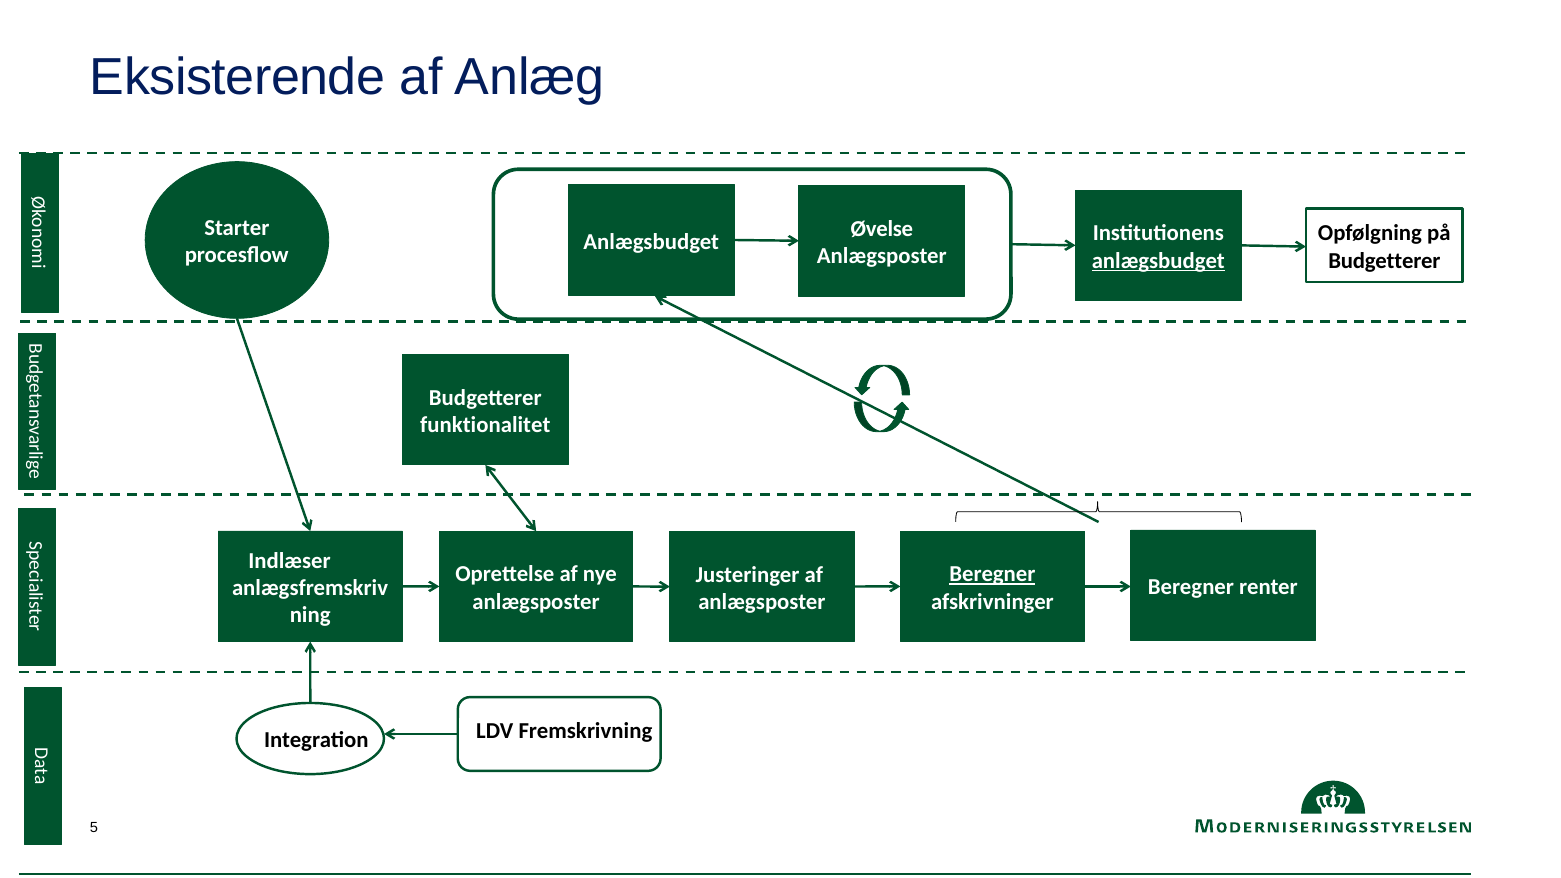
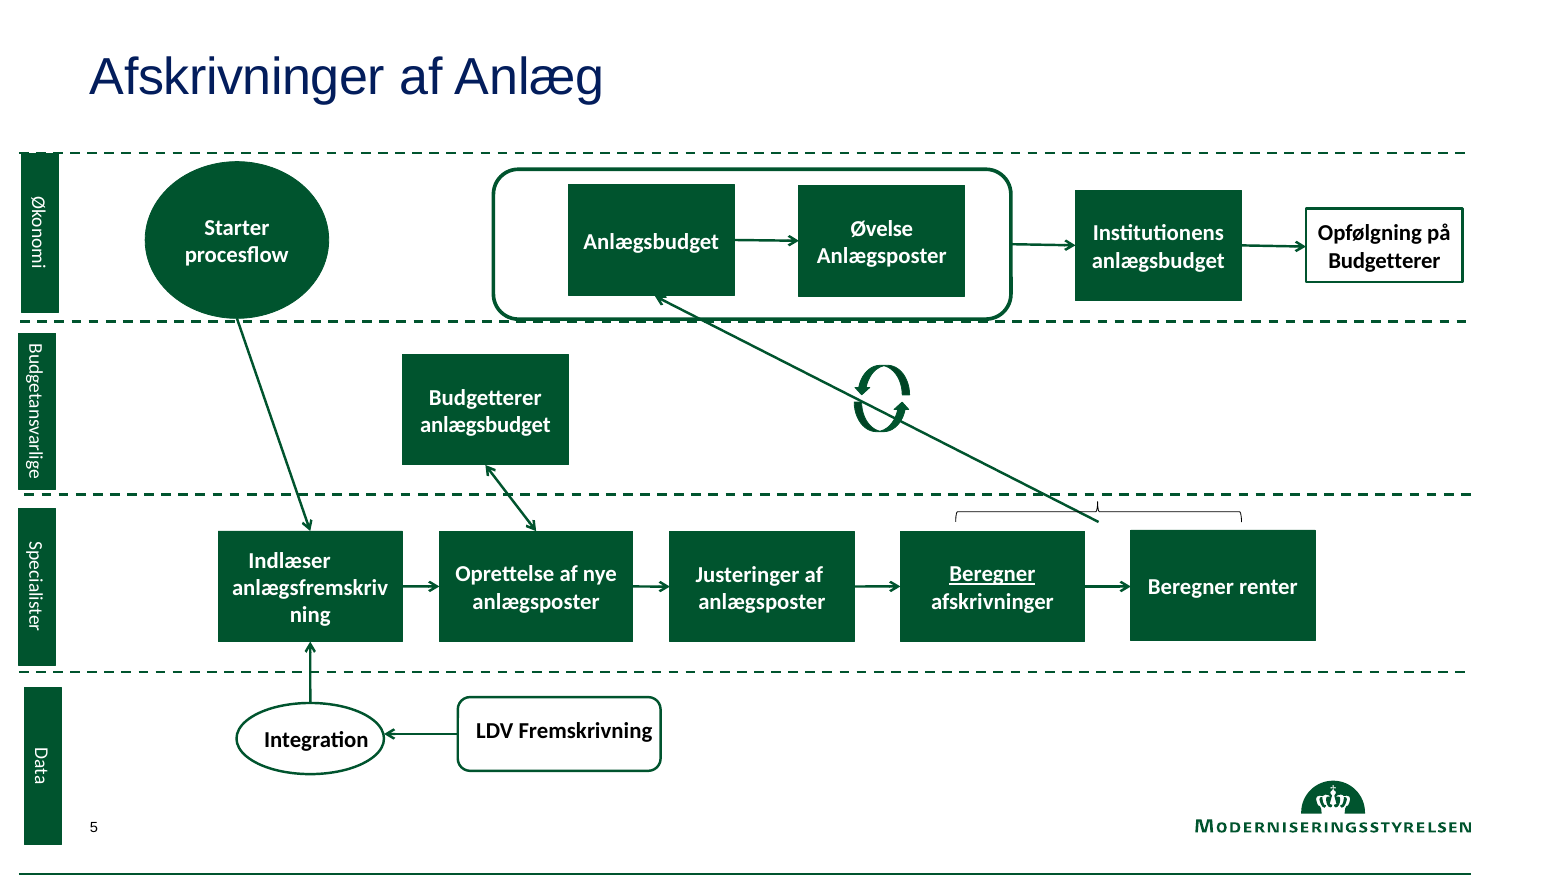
Eksisterende at (238, 78): Eksisterende -> Afskrivninger
anlægsbudget at (1158, 261) underline: present -> none
funktionalitet at (485, 425): funktionalitet -> anlægsbudget
